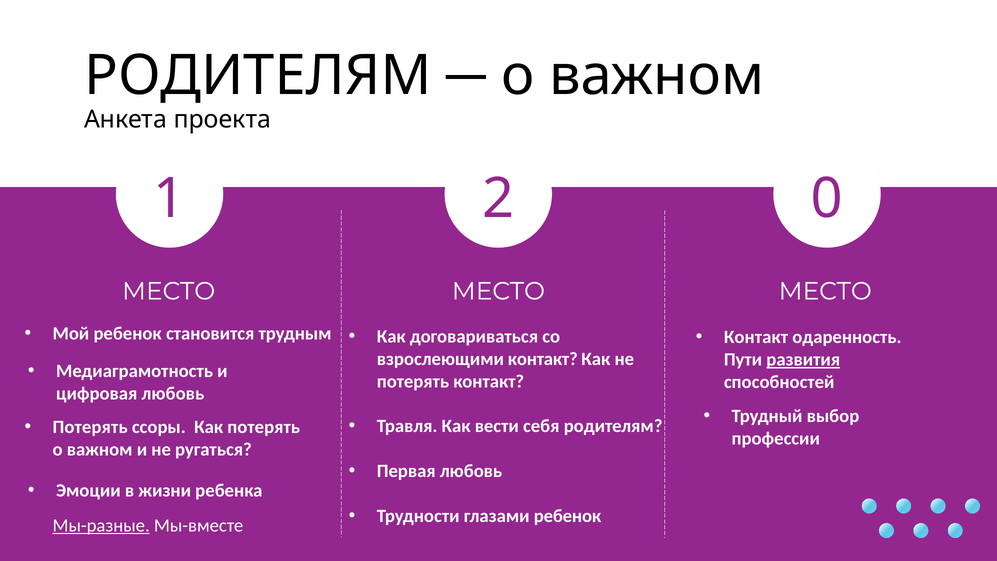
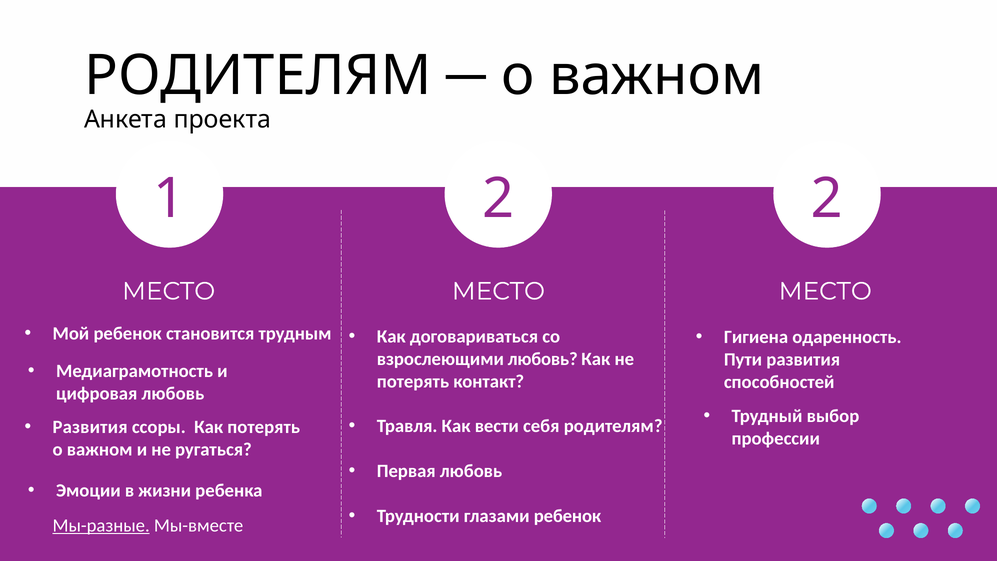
2 0: 0 -> 2
Контакт at (756, 337): Контакт -> Гигиена
взрослеющими контакт: контакт -> любовь
развития at (803, 360) underline: present -> none
Потерять at (90, 427): Потерять -> Развития
